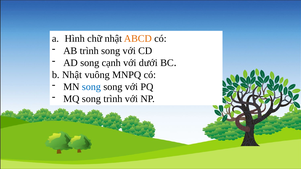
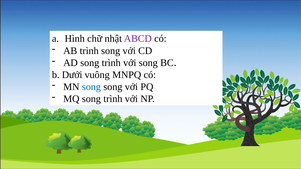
ABCD colour: orange -> purple
AD song cạnh: cạnh -> trình
với dưới: dưới -> song
b Nhật: Nhật -> Dưới
